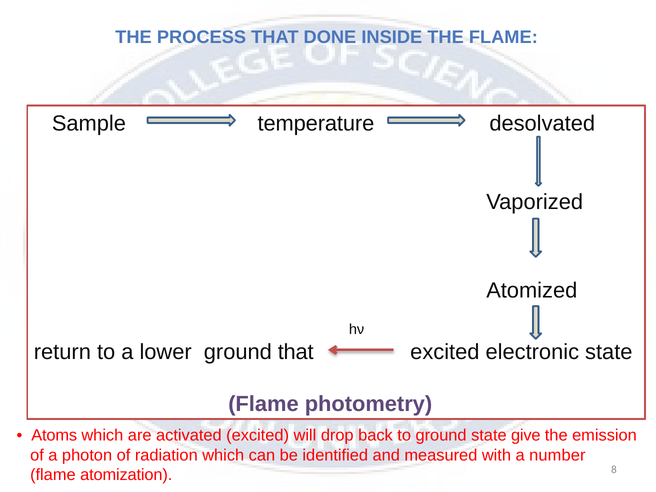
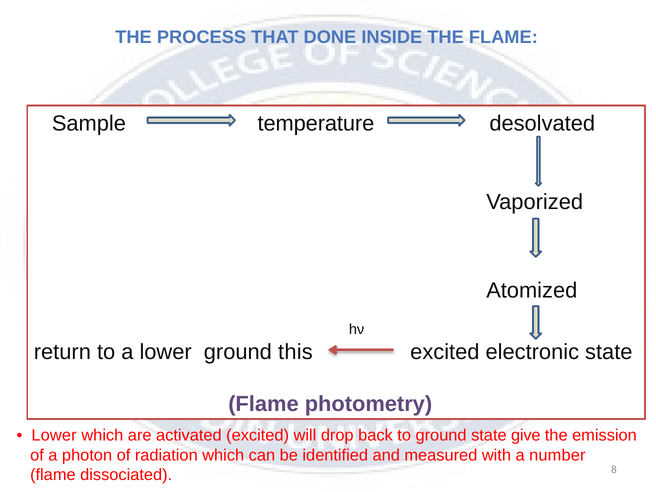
ground that: that -> this
Atoms at (54, 436): Atoms -> Lower
atomization: atomization -> dissociated
